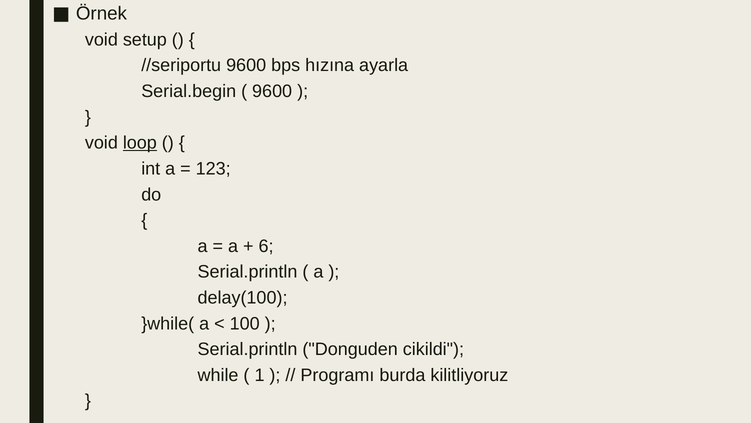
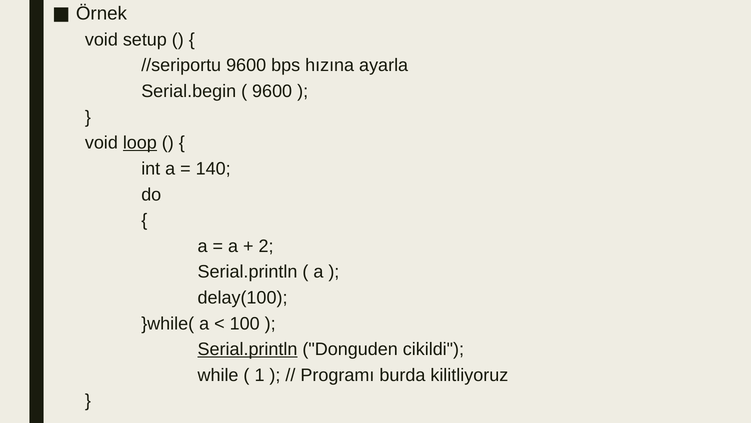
123: 123 -> 140
6: 6 -> 2
Serial.println at (248, 349) underline: none -> present
